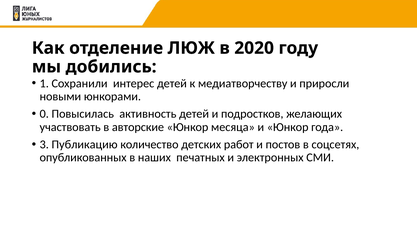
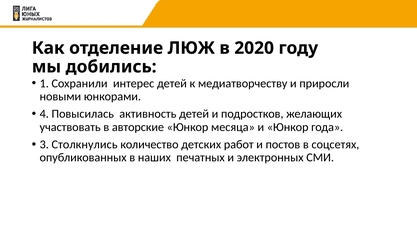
0: 0 -> 4
Публикацию: Публикацию -> Столкнулись
